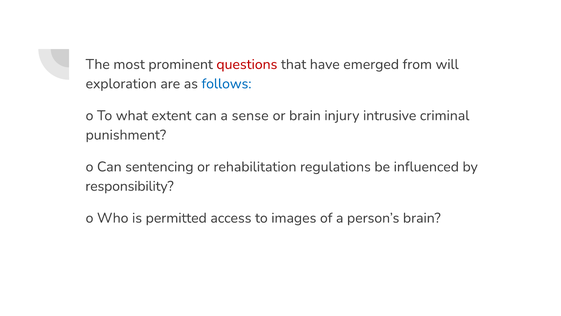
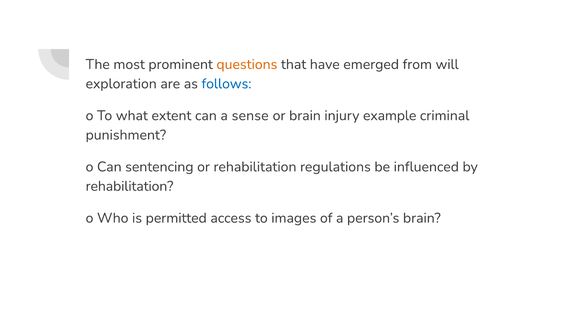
questions colour: red -> orange
intrusive: intrusive -> example
responsibility at (130, 186): responsibility -> rehabilitation
